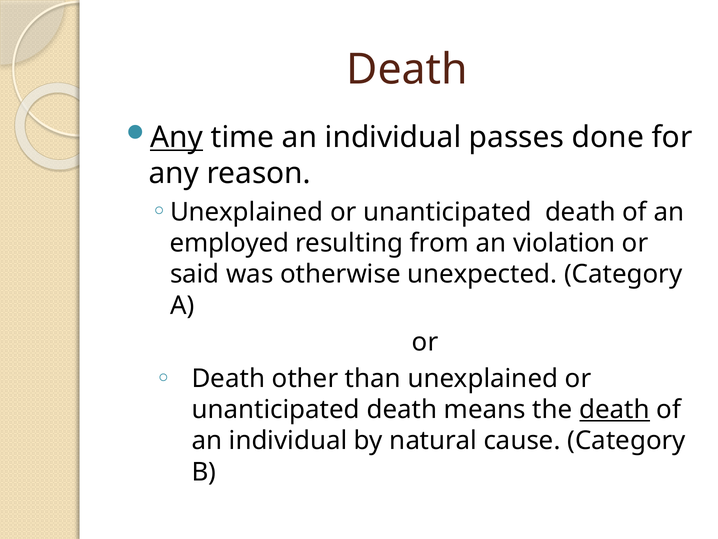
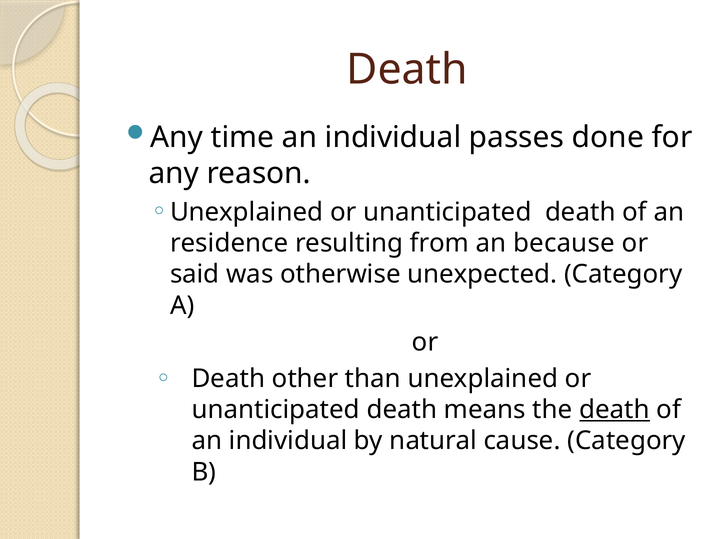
Any at (177, 137) underline: present -> none
employed: employed -> residence
violation: violation -> because
